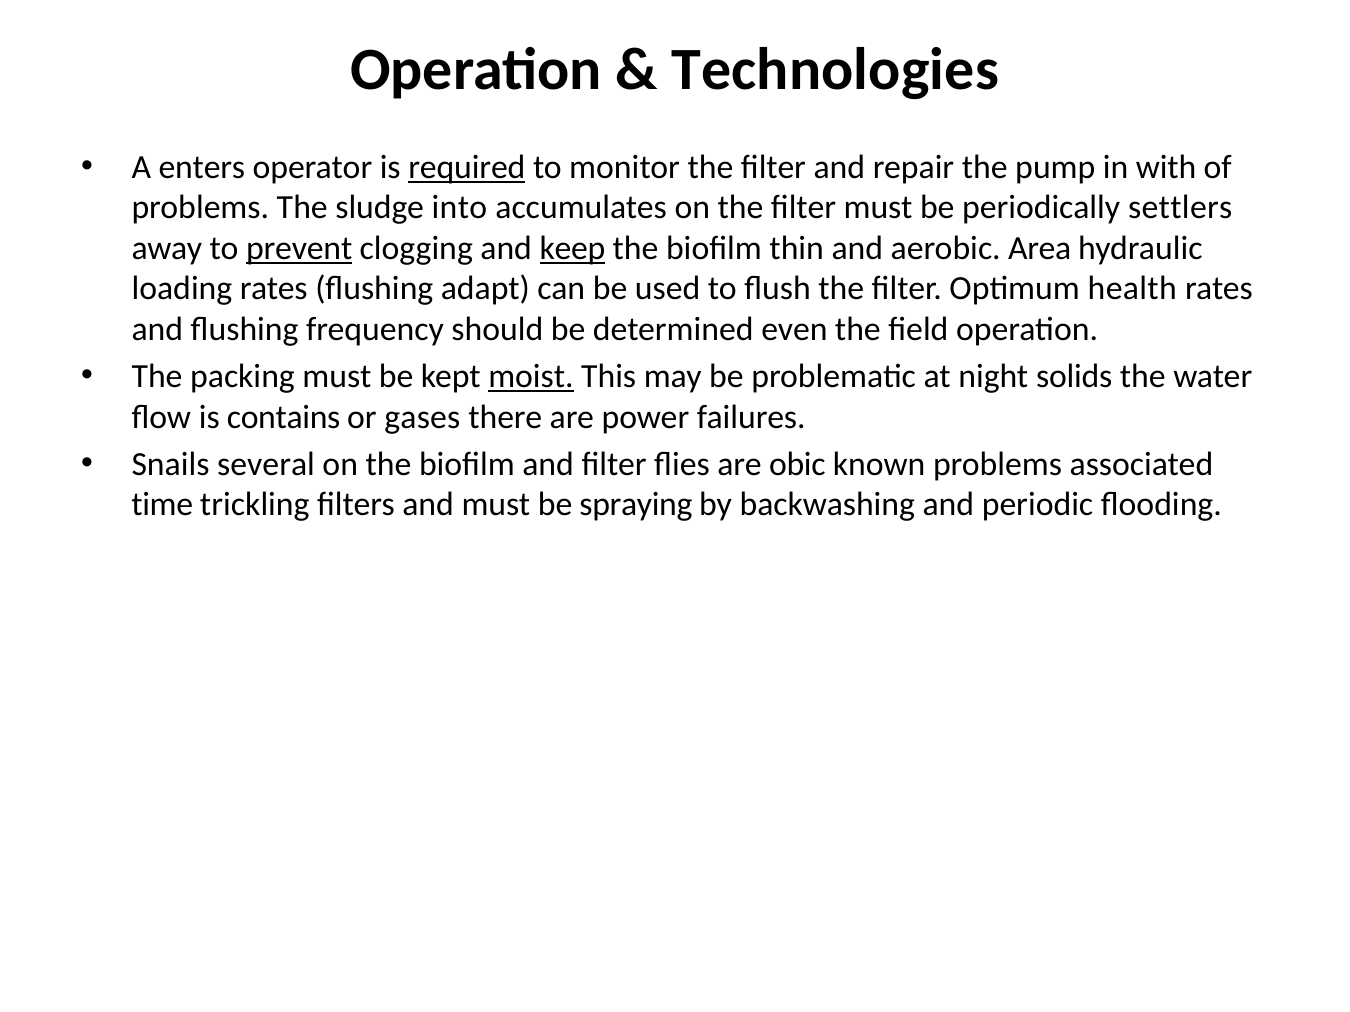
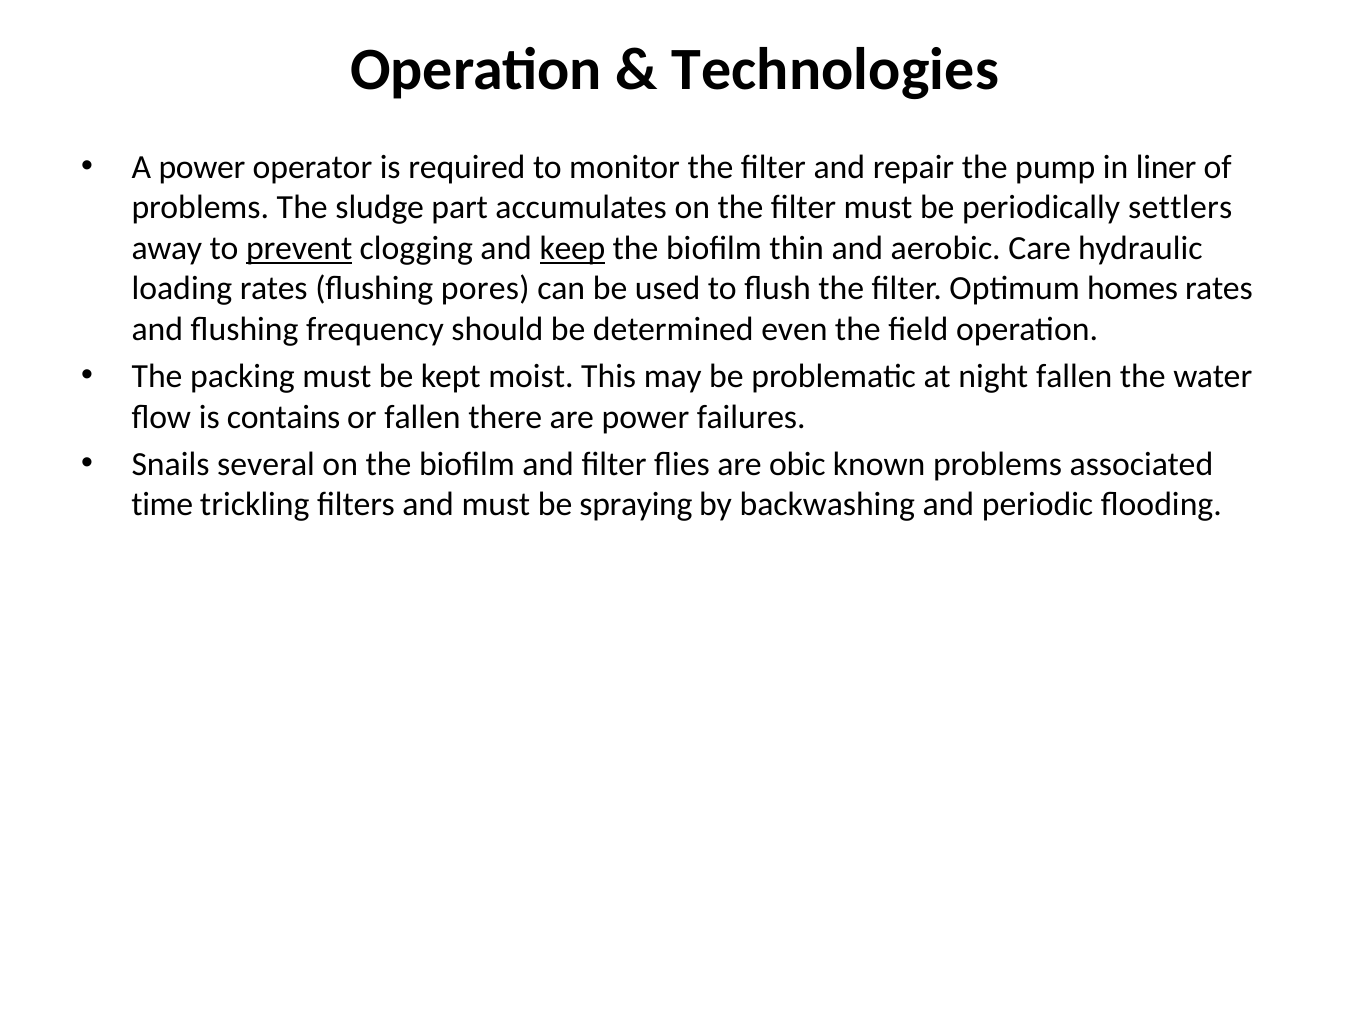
A enters: enters -> power
required underline: present -> none
with: with -> liner
into: into -> part
Area: Area -> Care
adapt: adapt -> pores
health: health -> homes
moist underline: present -> none
night solids: solids -> fallen
or gases: gases -> fallen
